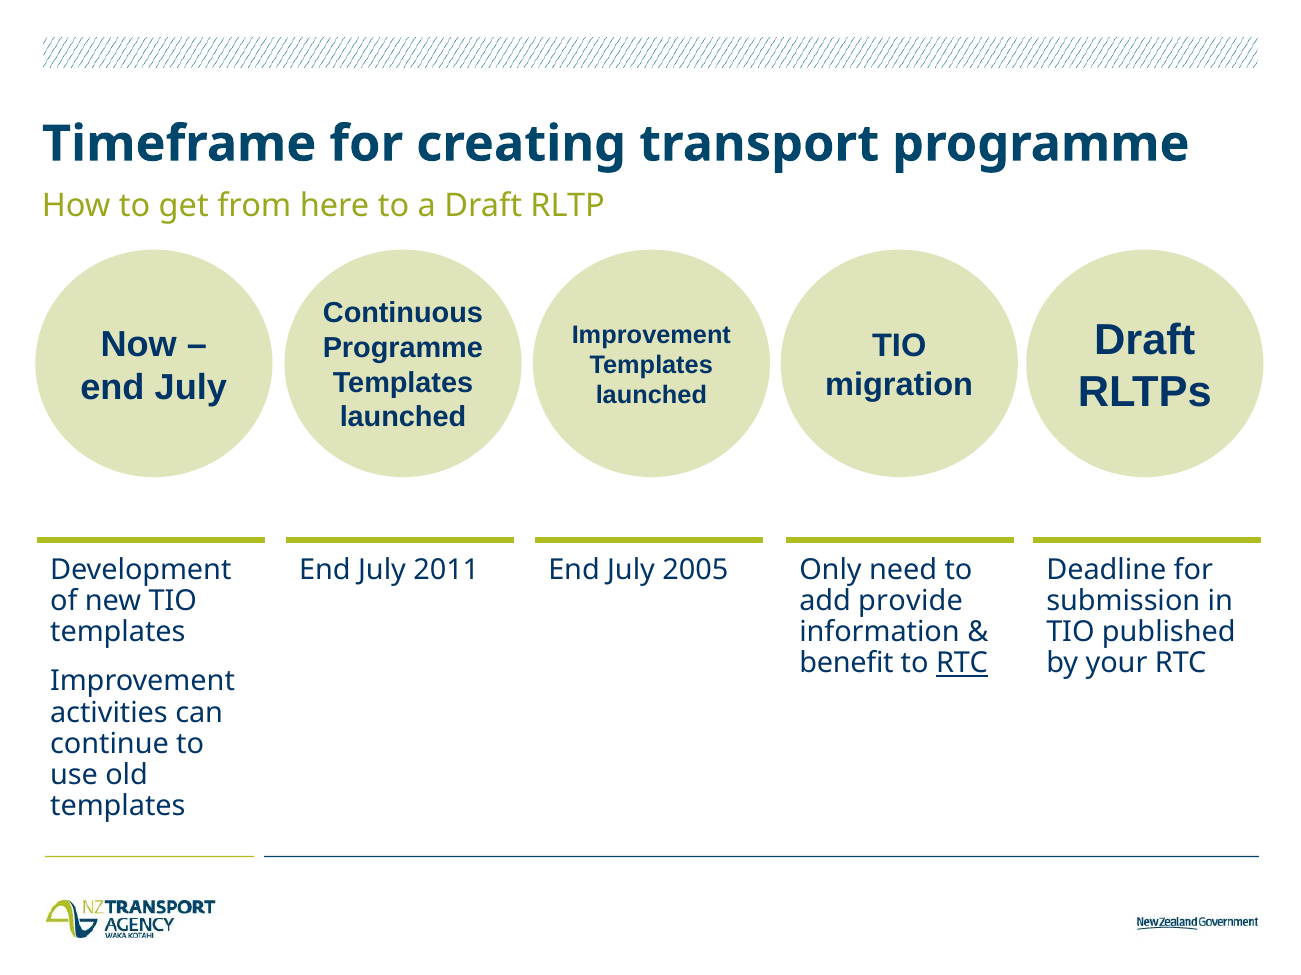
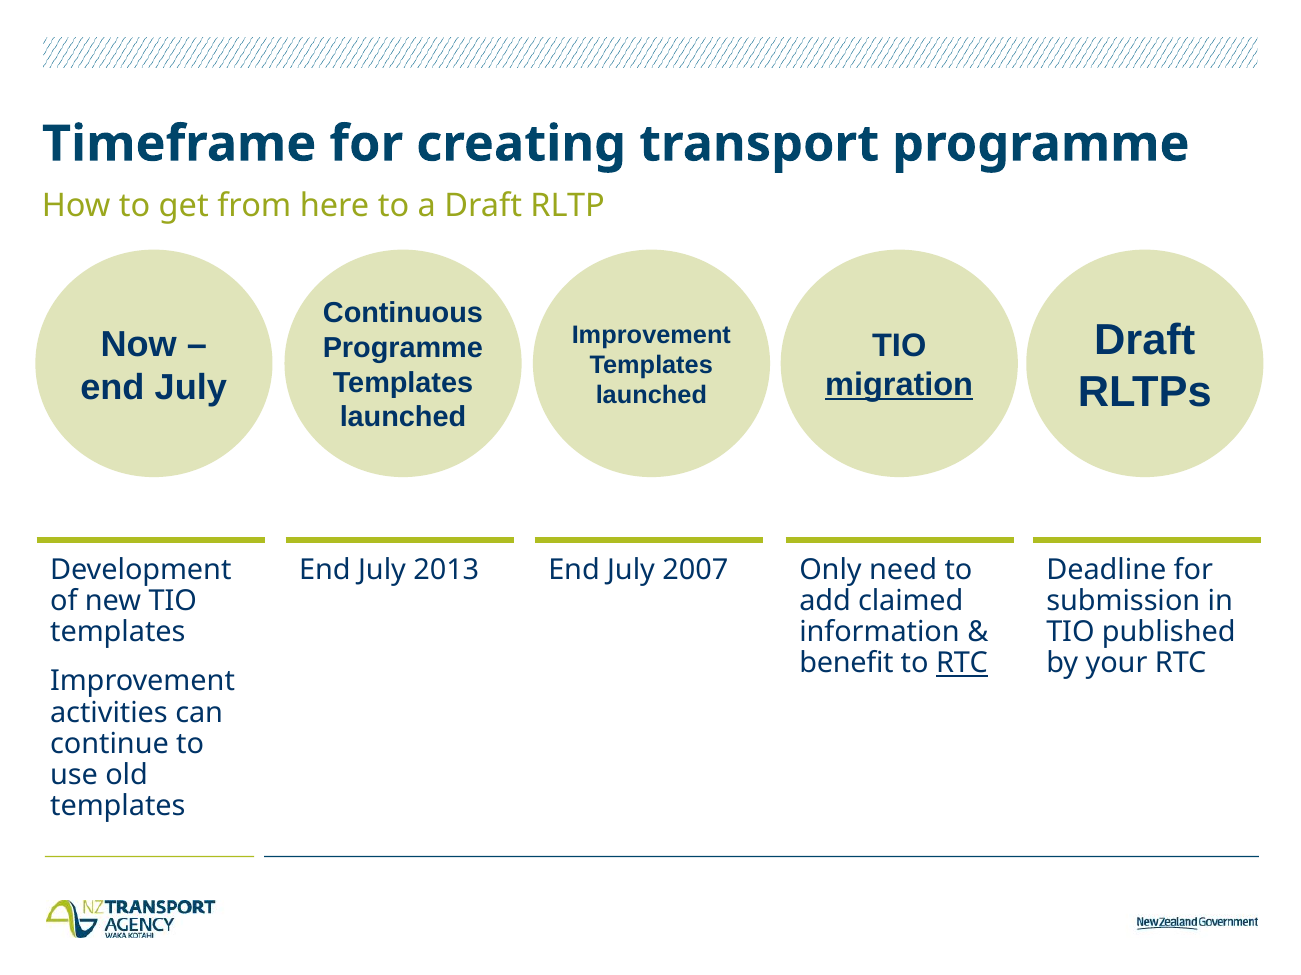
migration underline: none -> present
2011: 2011 -> 2013
2005: 2005 -> 2007
provide: provide -> claimed
